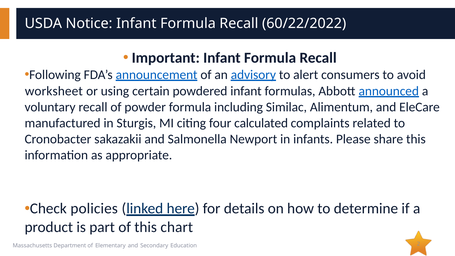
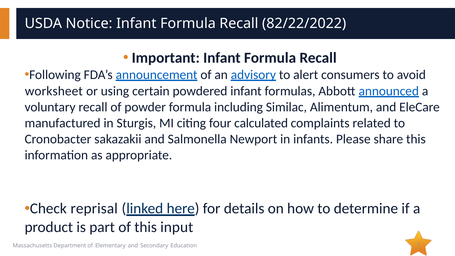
60/22/2022: 60/22/2022 -> 82/22/2022
policies: policies -> reprisal
chart: chart -> input
